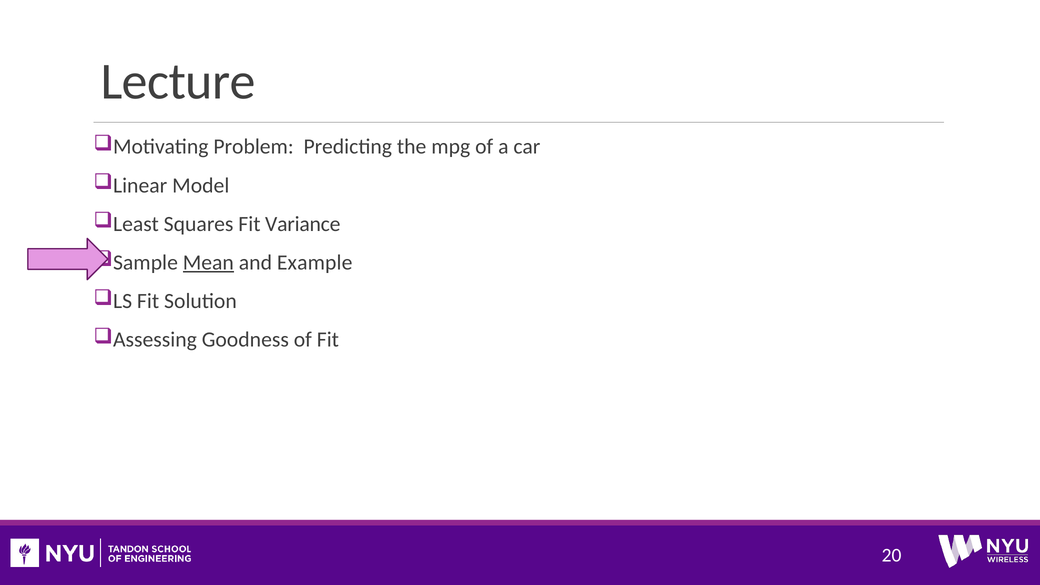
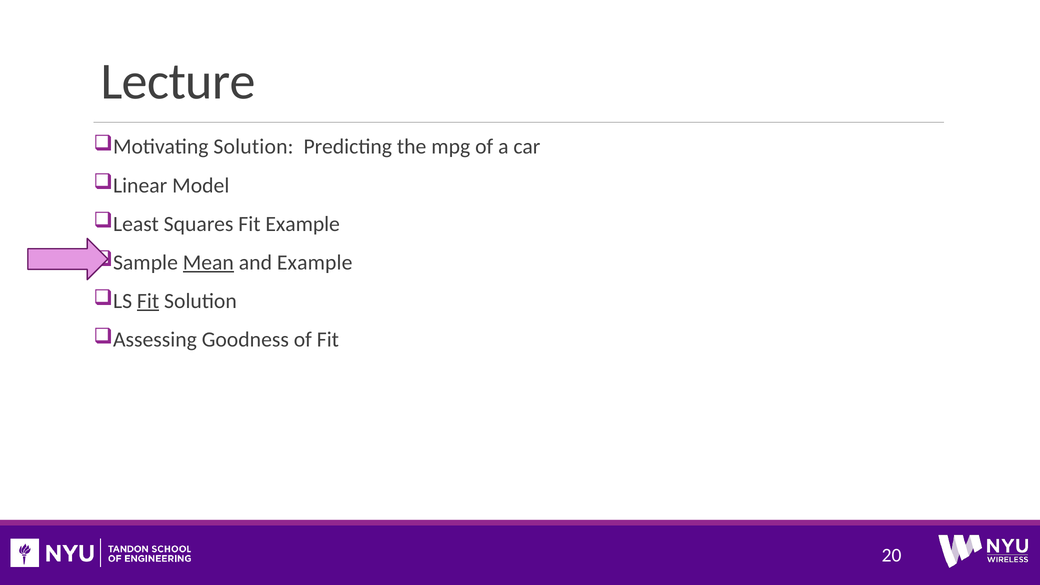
Motivating Problem: Problem -> Solution
Fit Variance: Variance -> Example
Fit at (148, 301) underline: none -> present
